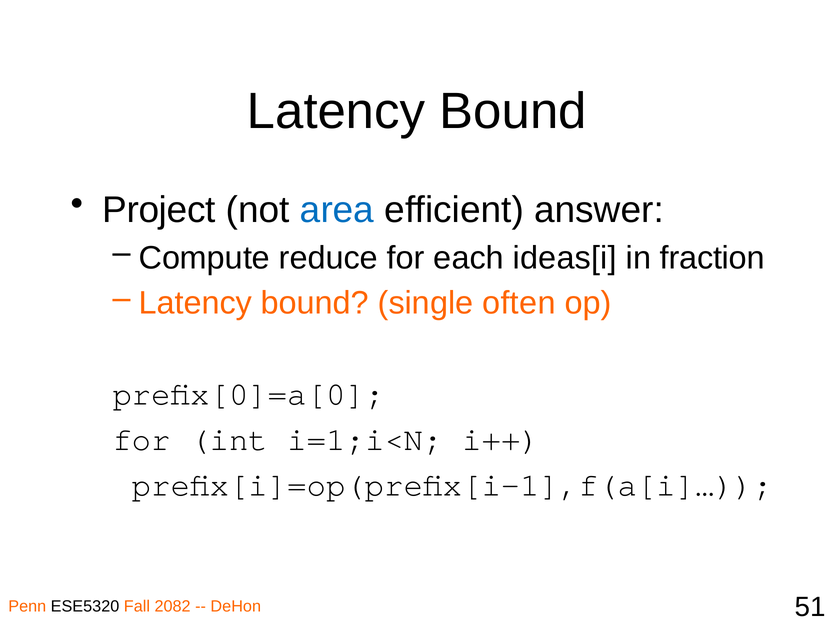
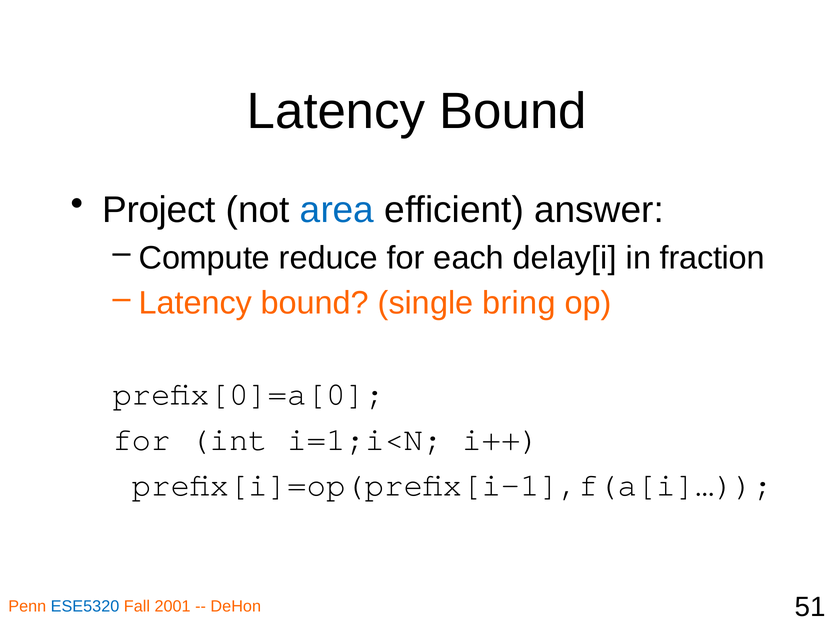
ideas[i: ideas[i -> delay[i
often: often -> bring
ESE5320 colour: black -> blue
2082: 2082 -> 2001
